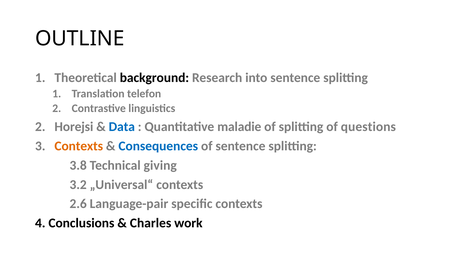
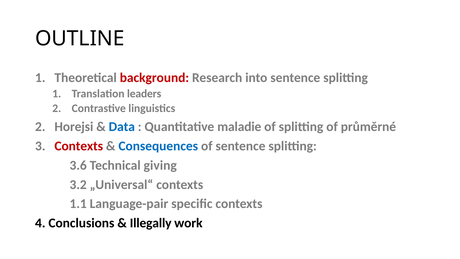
background colour: black -> red
telefon: telefon -> leaders
questions: questions -> průměrné
Contexts at (79, 146) colour: orange -> red
3.8: 3.8 -> 3.6
2.6: 2.6 -> 1.1
Charles: Charles -> Illegally
